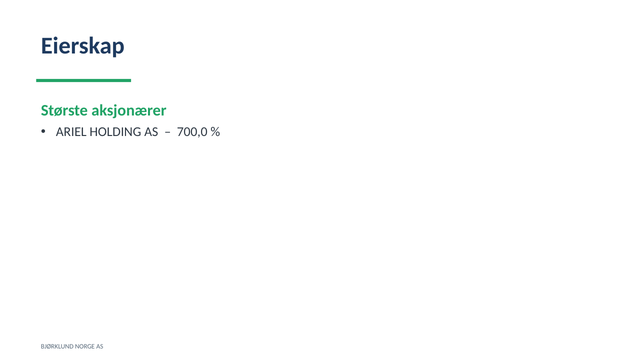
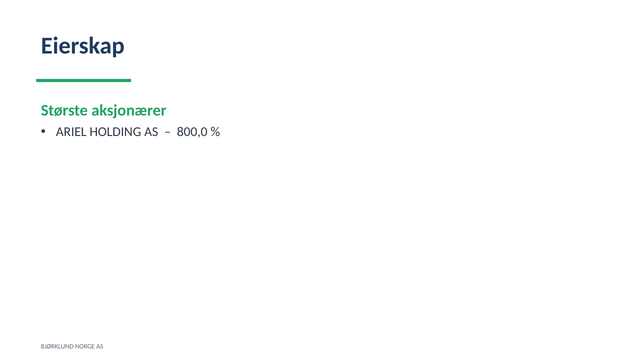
700,0: 700,0 -> 800,0
